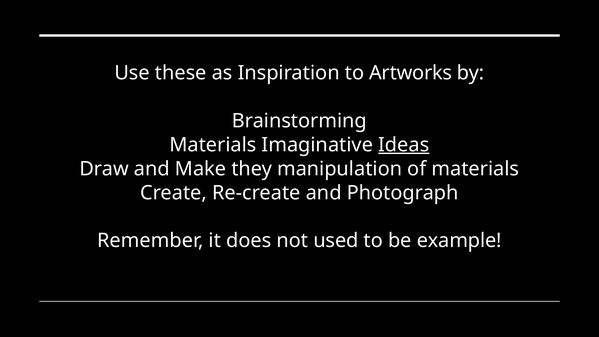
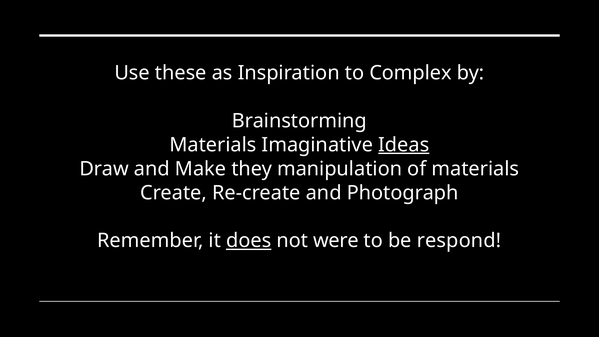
Artworks: Artworks -> Complex
does underline: none -> present
used: used -> were
example: example -> respond
